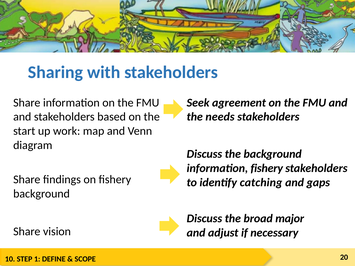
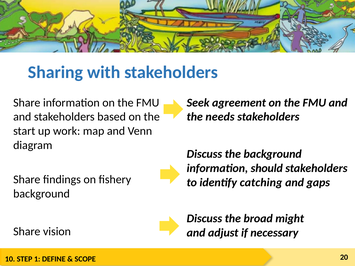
information fishery: fishery -> should
major: major -> might
